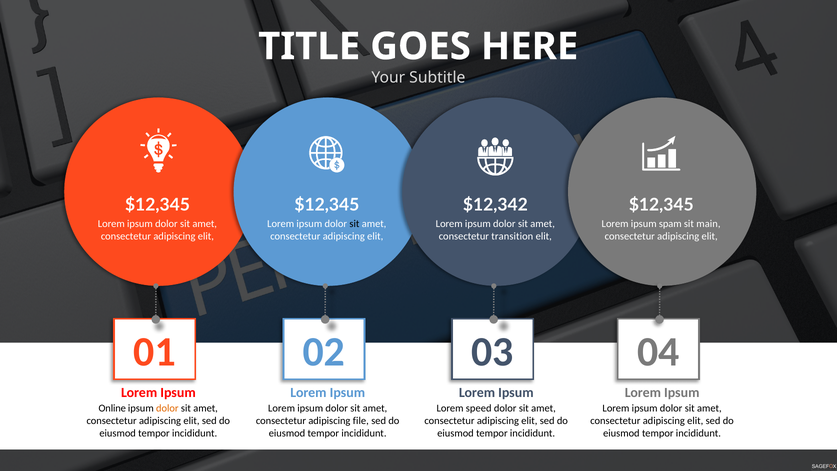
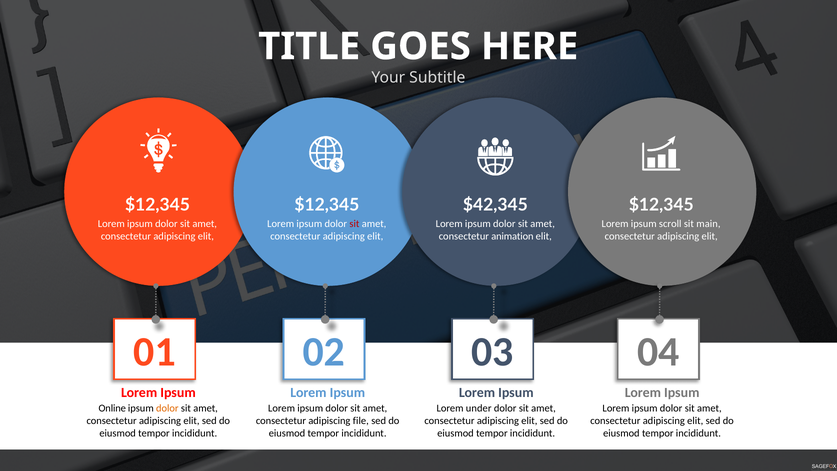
$12,342: $12,342 -> $42,345
sit at (354, 223) colour: black -> red
spam: spam -> scroll
transition: transition -> animation
speed: speed -> under
